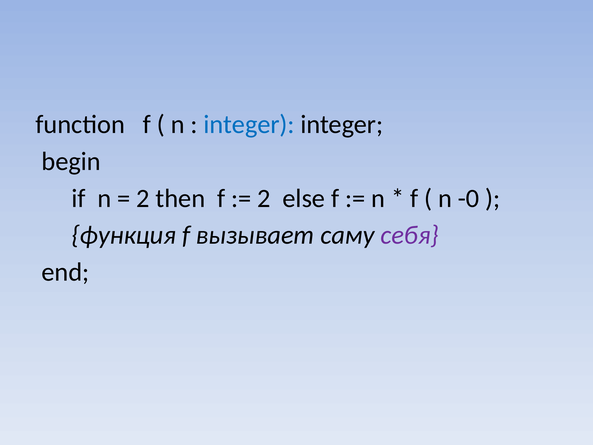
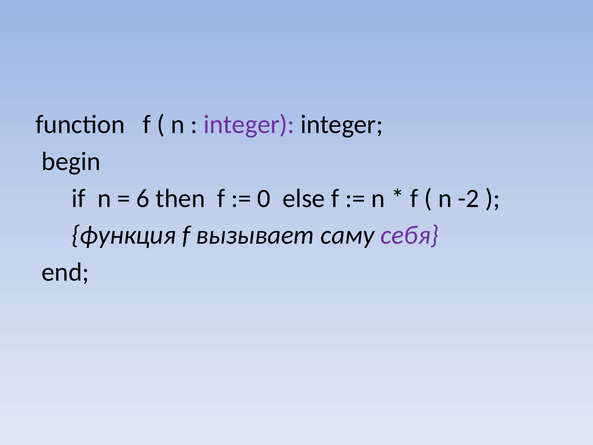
integer at (249, 124) colour: blue -> purple
2 at (143, 198): 2 -> 6
2 at (264, 198): 2 -> 0
-0: -0 -> -2
